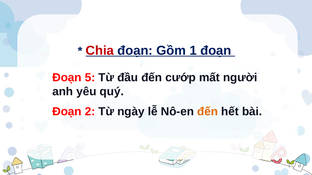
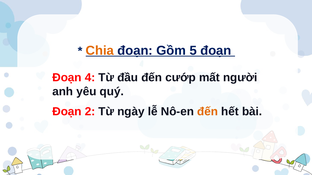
Chia colour: red -> orange
1: 1 -> 5
5: 5 -> 4
